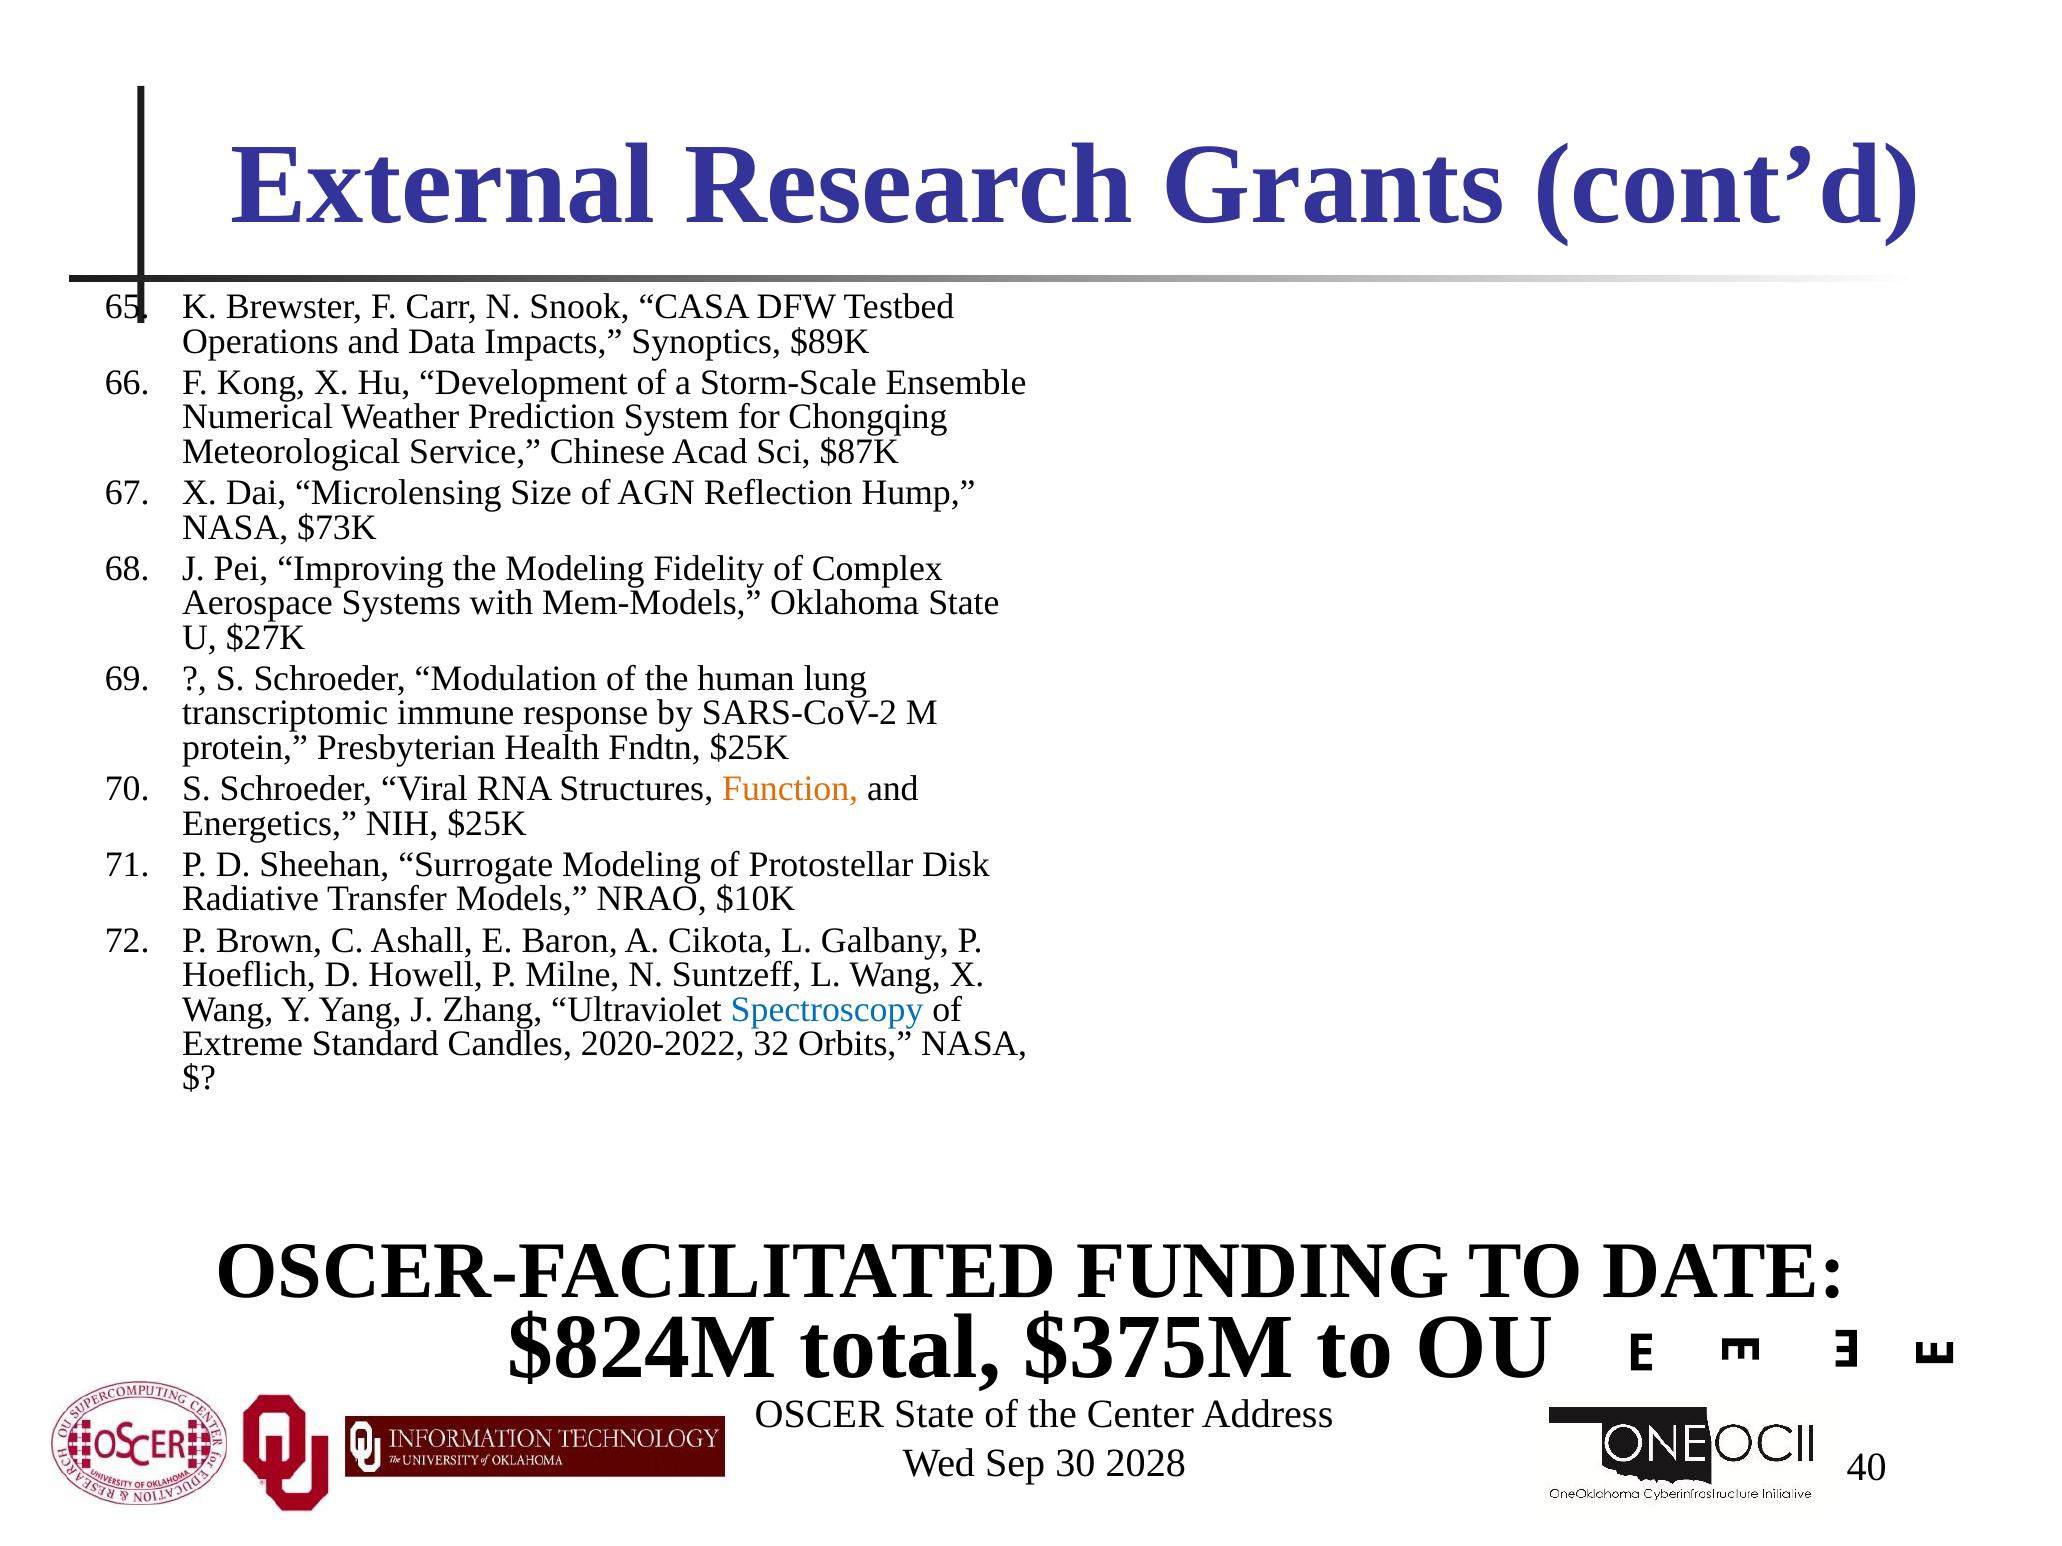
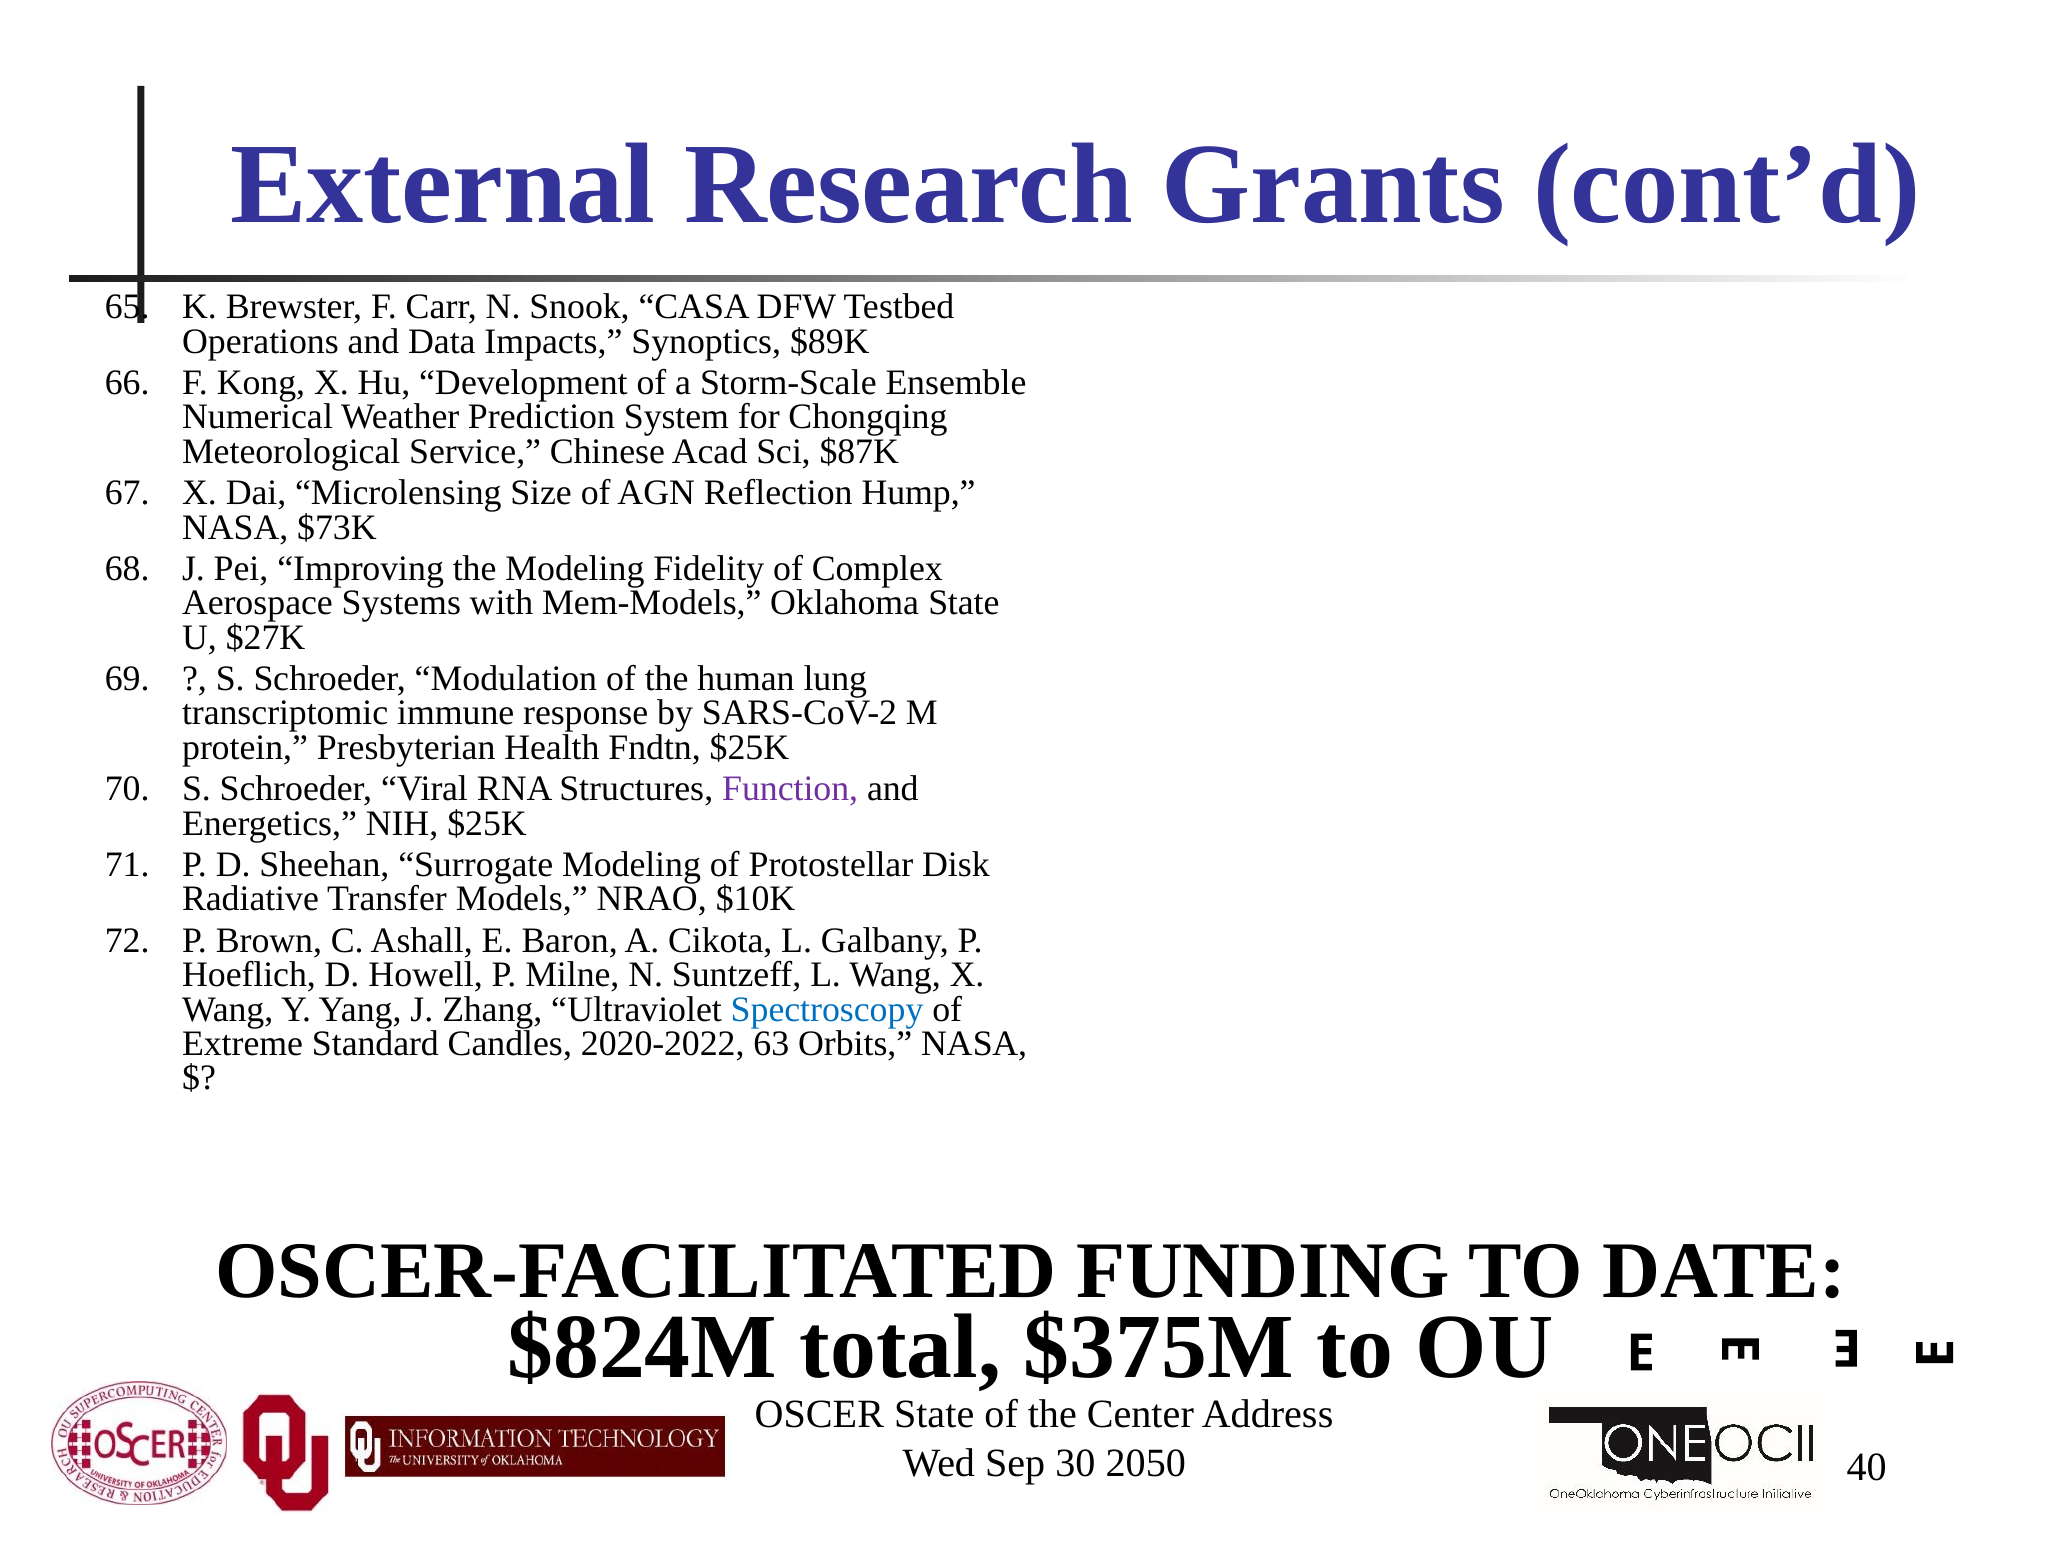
Function colour: orange -> purple
32: 32 -> 63
2028: 2028 -> 2050
